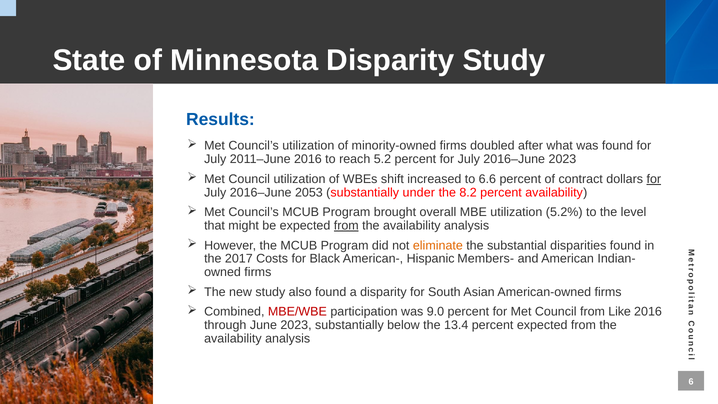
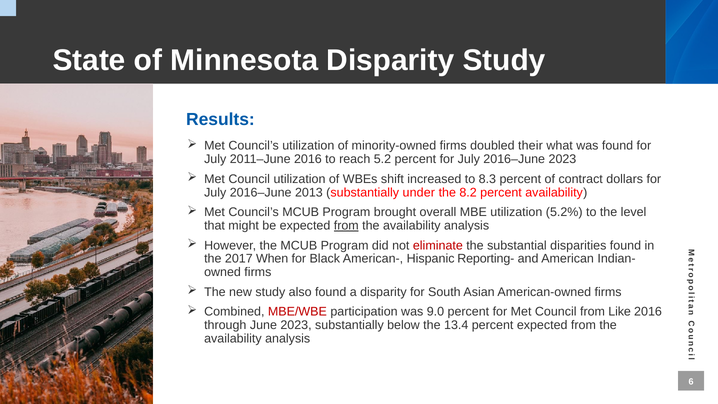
after: after -> their
6.6: 6.6 -> 8.3
for at (654, 179) underline: present -> none
2053: 2053 -> 2013
eliminate colour: orange -> red
Costs: Costs -> When
Members-: Members- -> Reporting-
